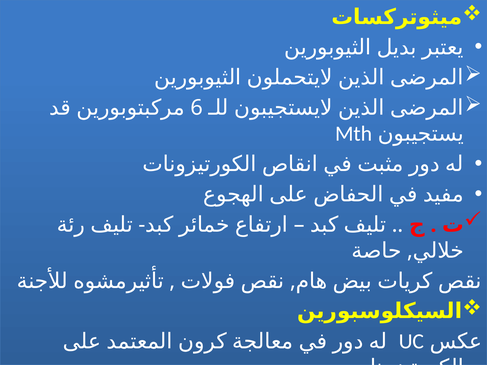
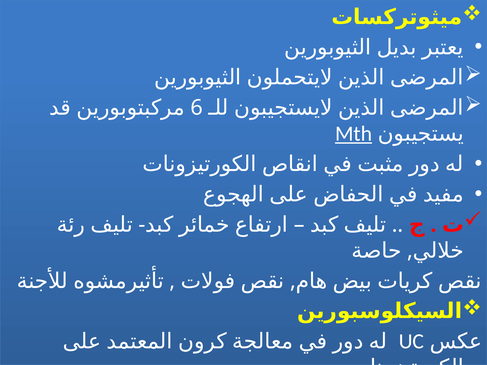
Mth underline: none -> present
